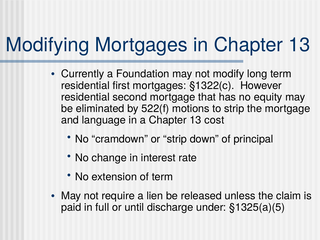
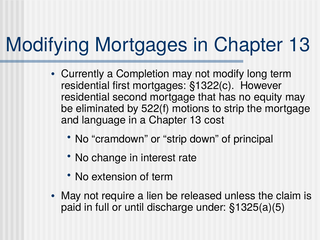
Foundation: Foundation -> Completion
